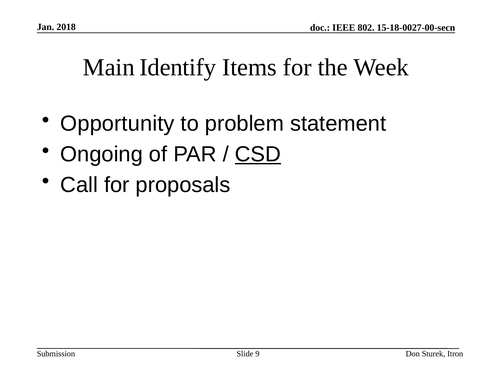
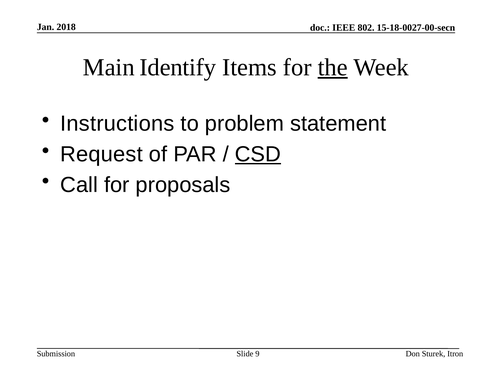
the underline: none -> present
Opportunity: Opportunity -> Instructions
Ongoing: Ongoing -> Request
